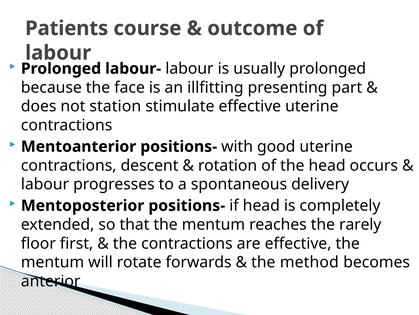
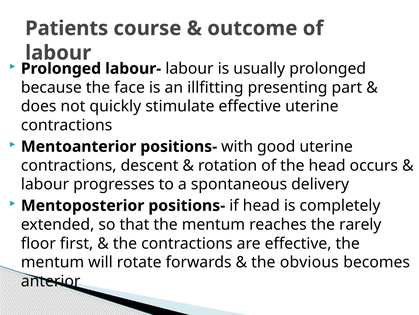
station: station -> quickly
method: method -> obvious
